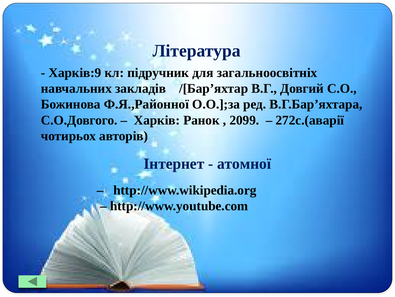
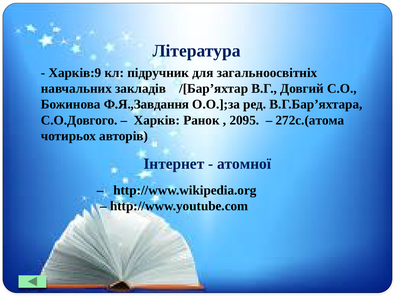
Ф.Я.,Районної: Ф.Я.,Районної -> Ф.Я.,Завдання
2099: 2099 -> 2095
272с.(аварії: 272с.(аварії -> 272с.(атома
